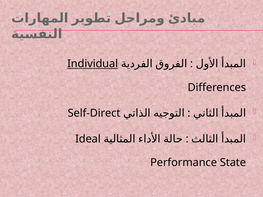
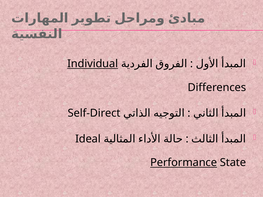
Performance underline: none -> present
